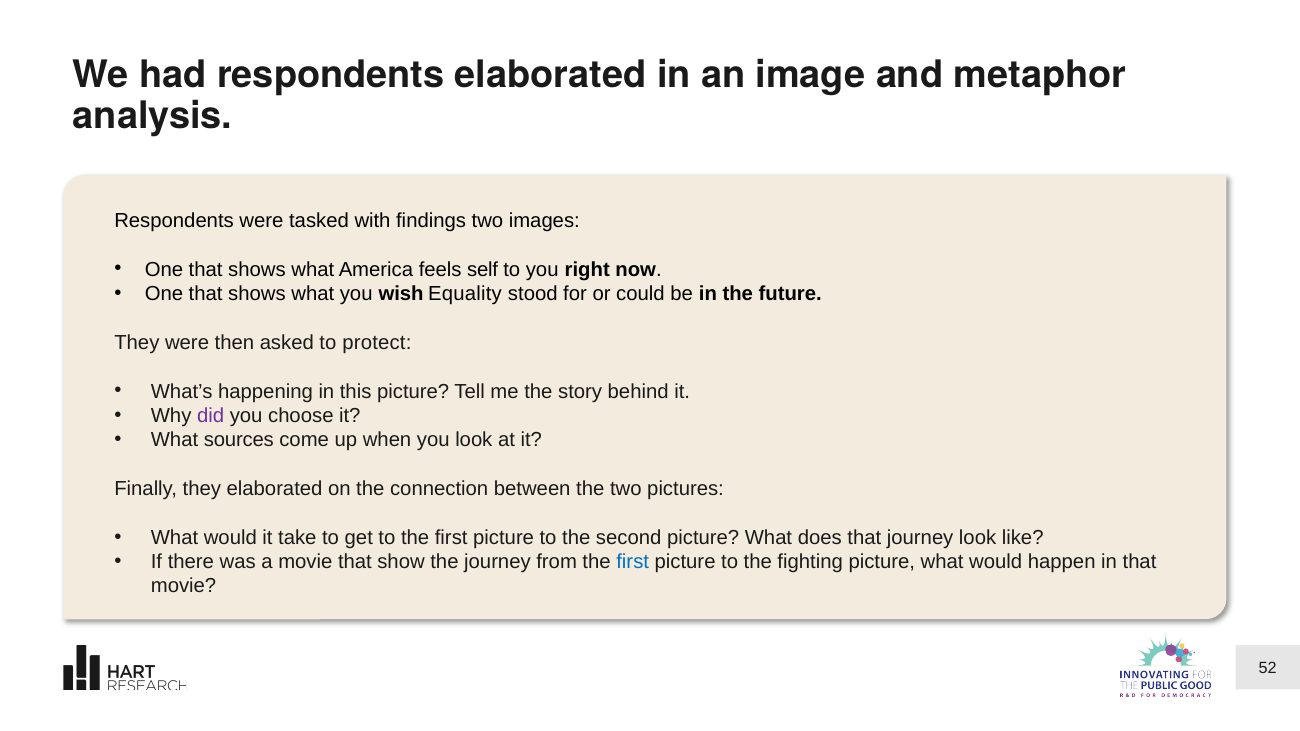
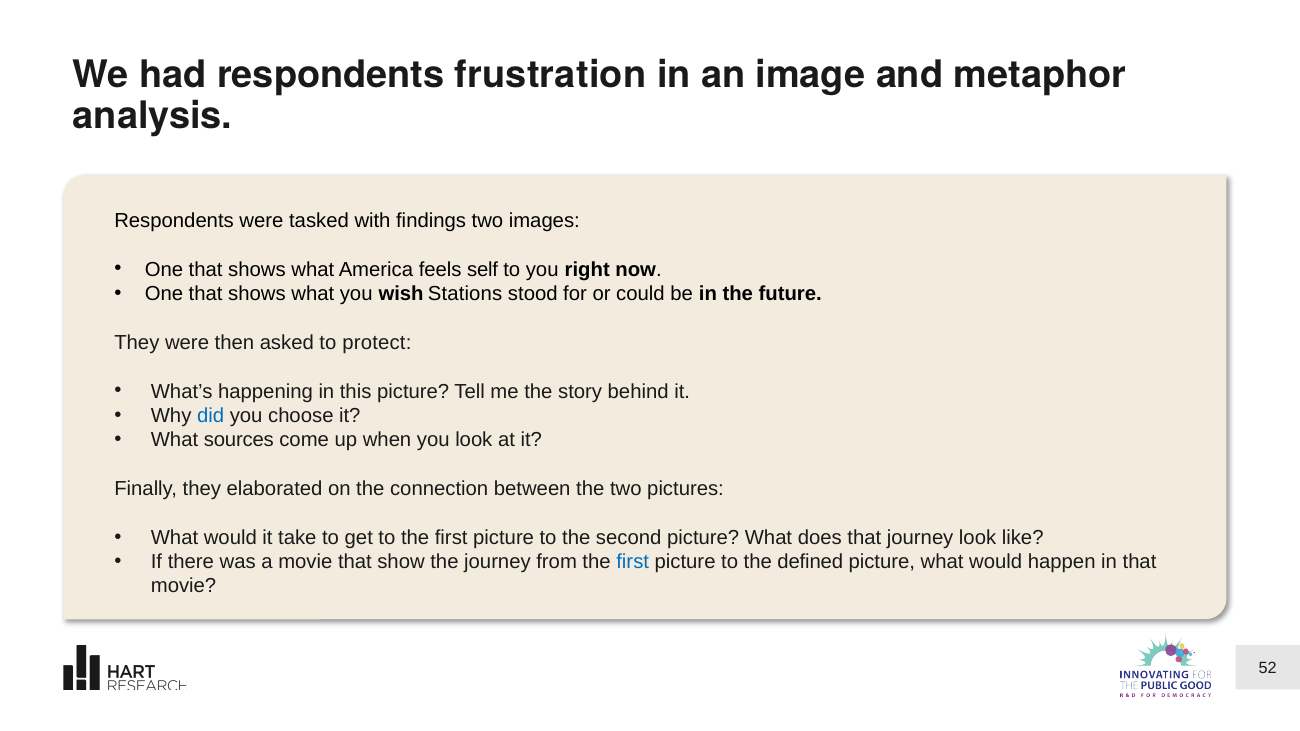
respondents elaborated: elaborated -> frustration
Equality: Equality -> Stations
did colour: purple -> blue
fighting: fighting -> defined
